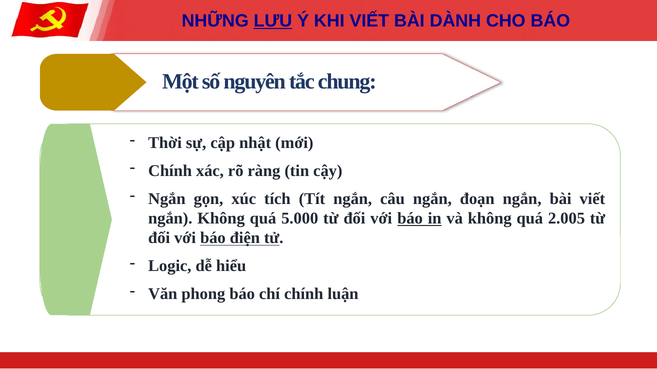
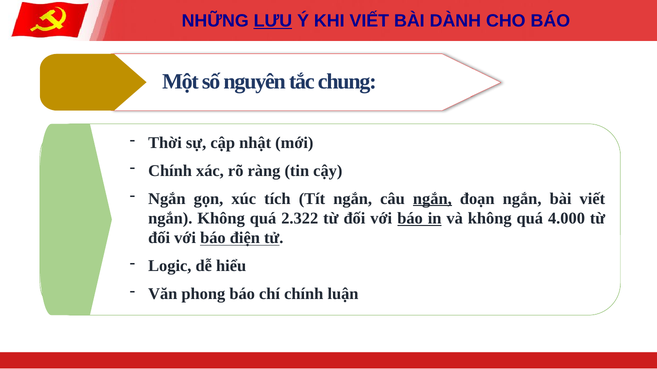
ngắn at (432, 199) underline: none -> present
5.000: 5.000 -> 2.322
2.005: 2.005 -> 4.000
